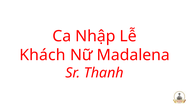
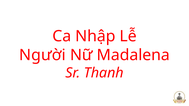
Khách: Khách -> Người
